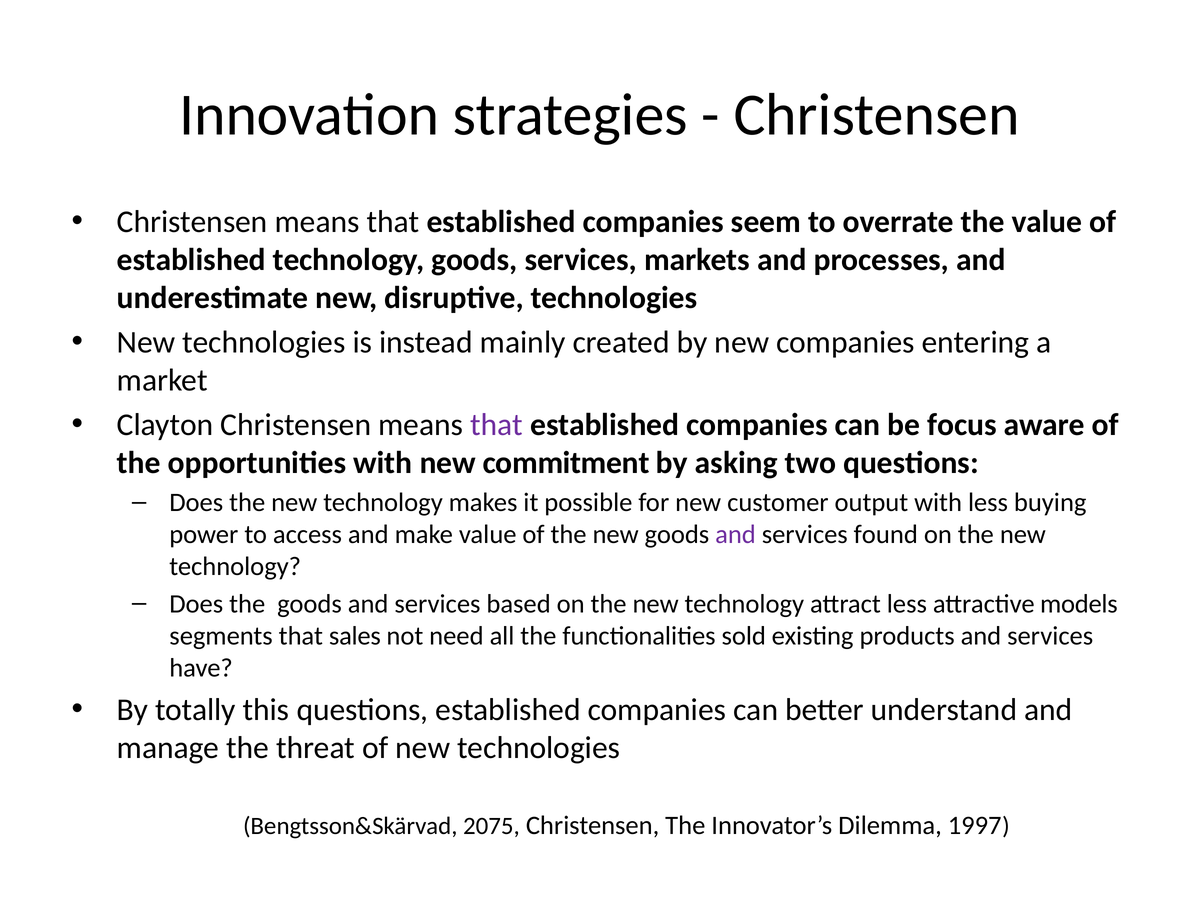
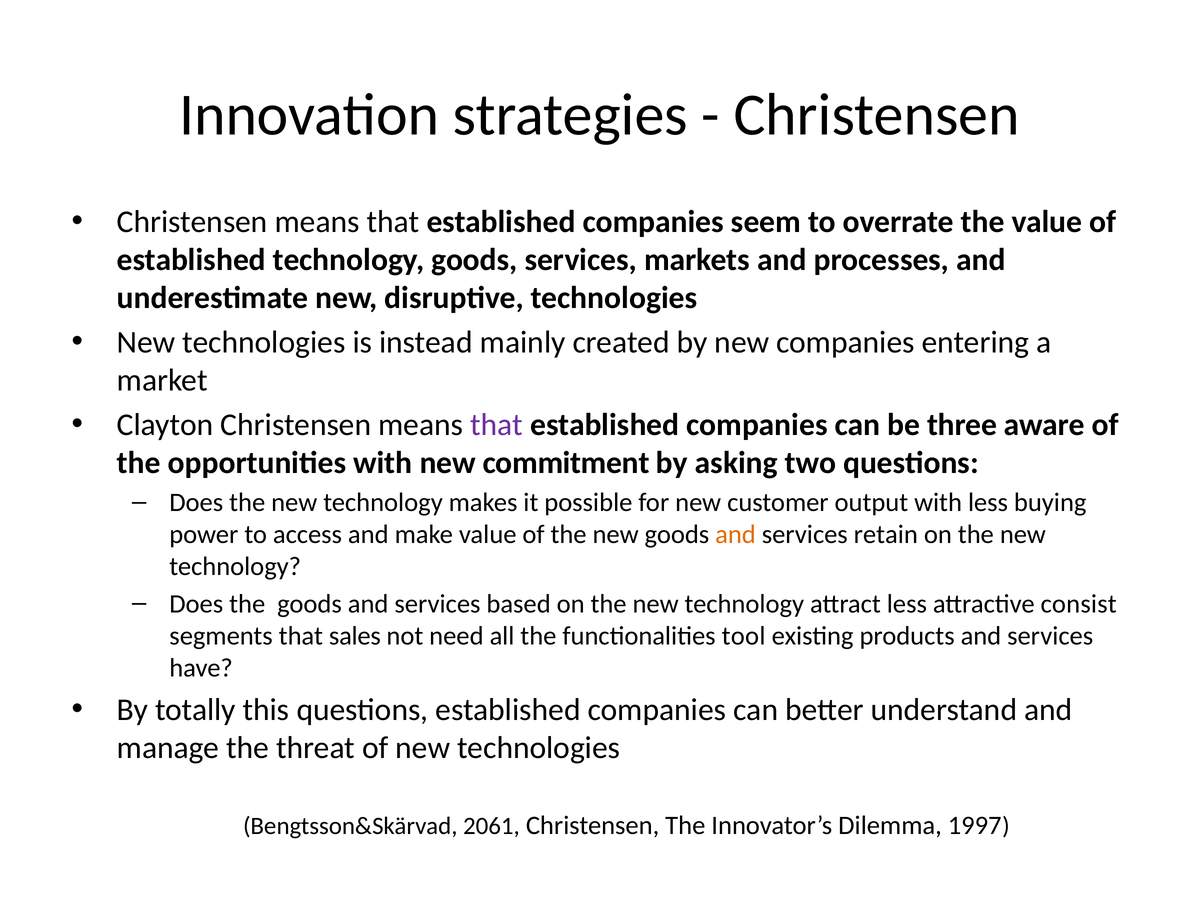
focus: focus -> three
and at (736, 535) colour: purple -> orange
found: found -> retain
models: models -> consist
sold: sold -> tool
2075: 2075 -> 2061
